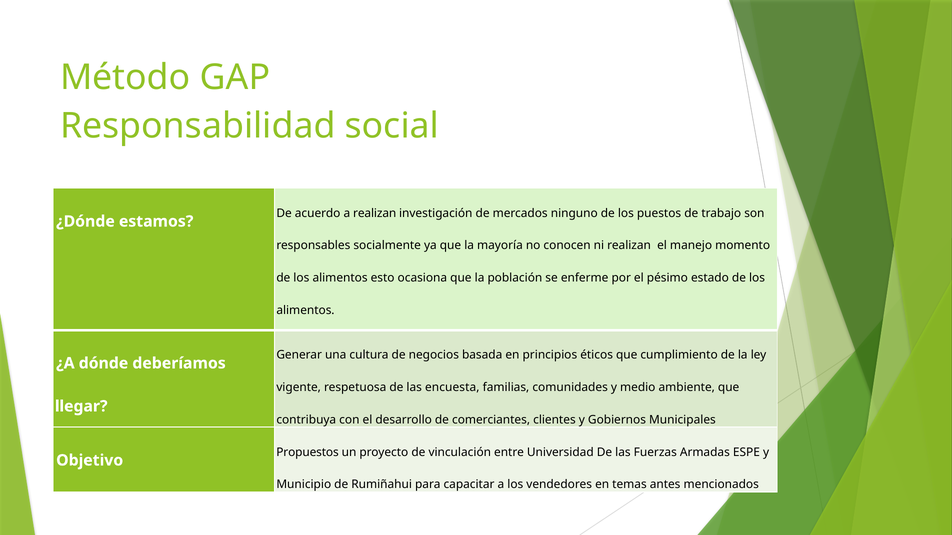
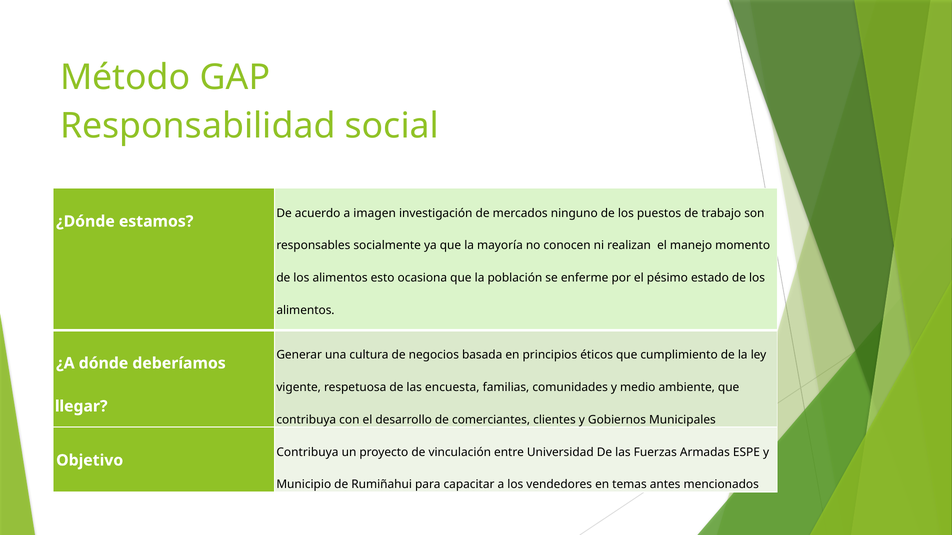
a realizan: realizan -> imagen
Propuestos at (308, 453): Propuestos -> Contribuya
